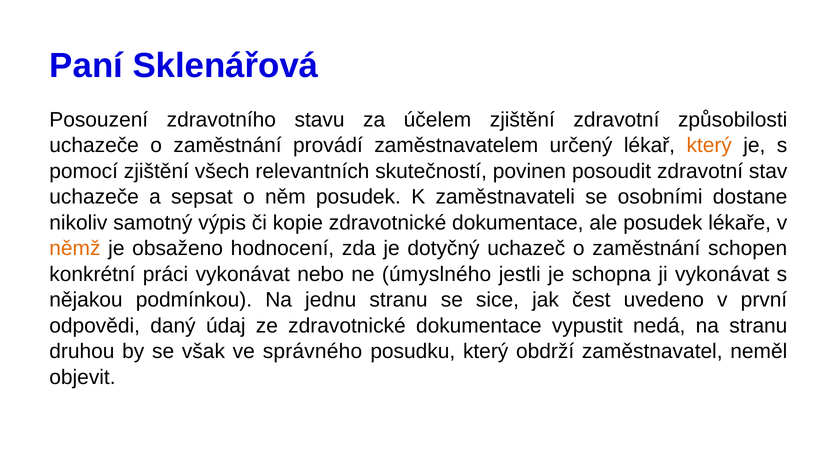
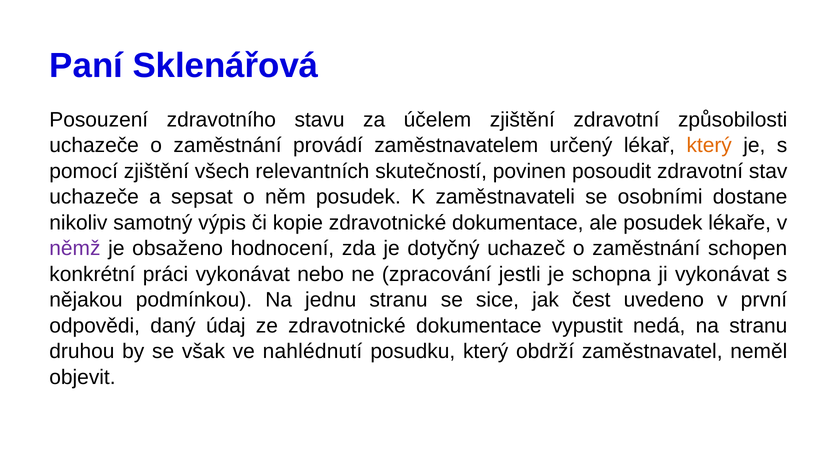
němž colour: orange -> purple
úmyslného: úmyslného -> zpracování
správného: správného -> nahlédnutí
